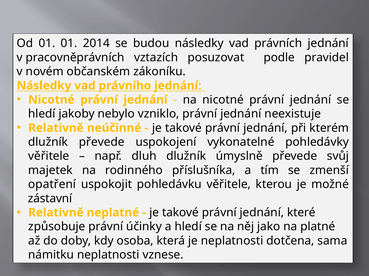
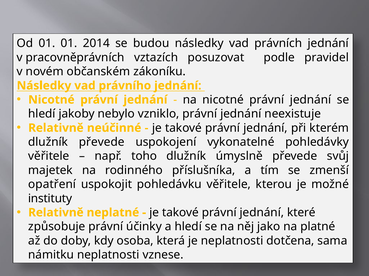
dluh: dluh -> toho
zástavní: zástavní -> instituty
